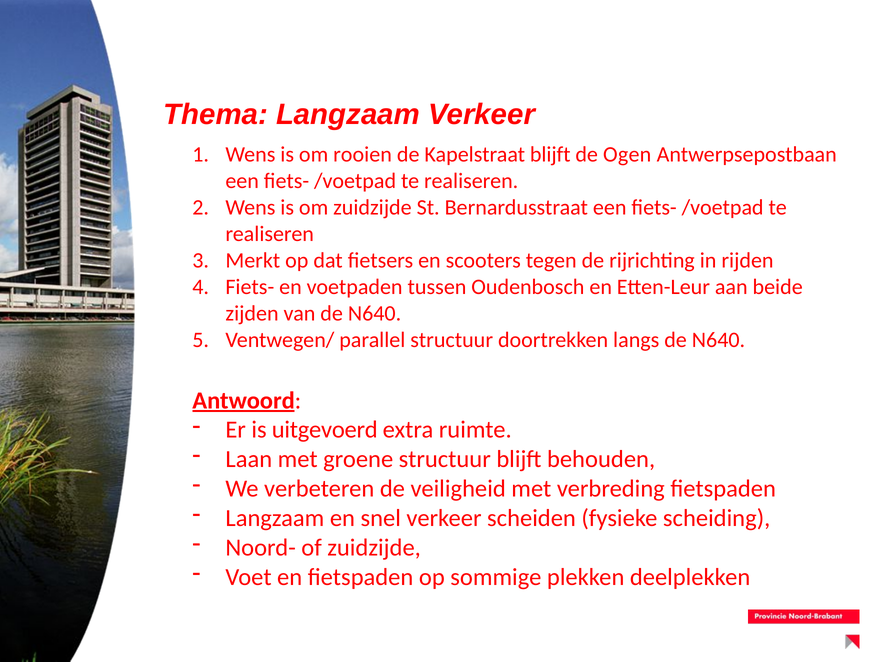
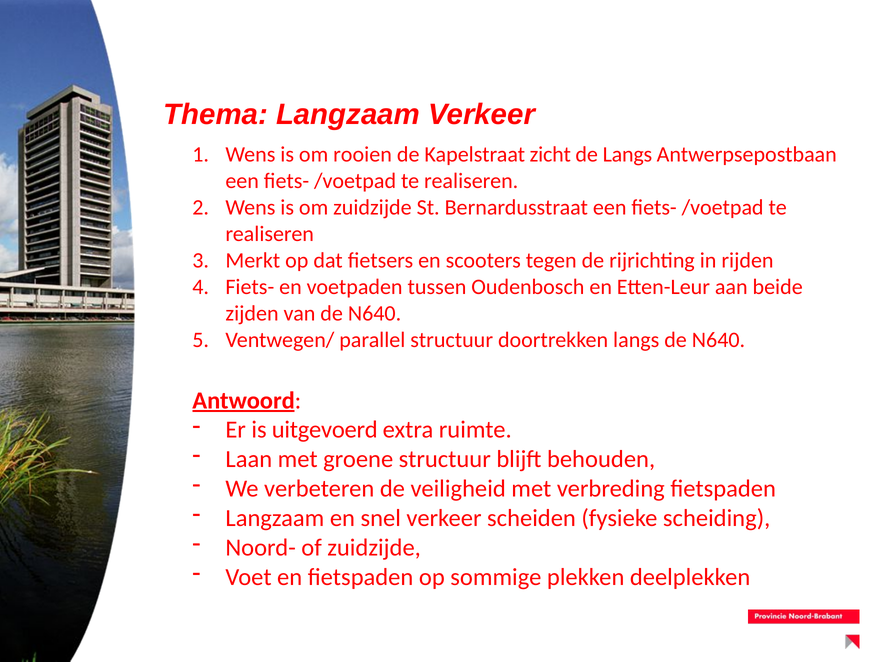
Kapelstraat blijft: blijft -> zicht
de Ogen: Ogen -> Langs
